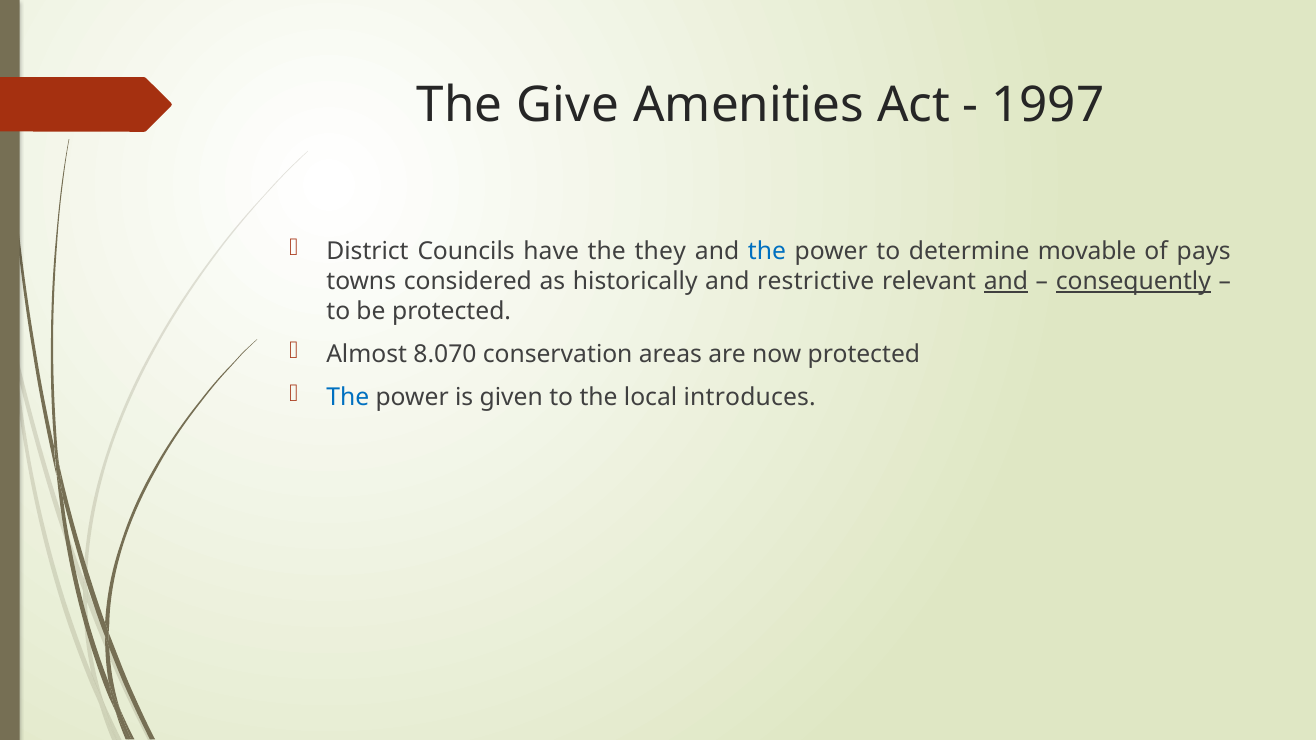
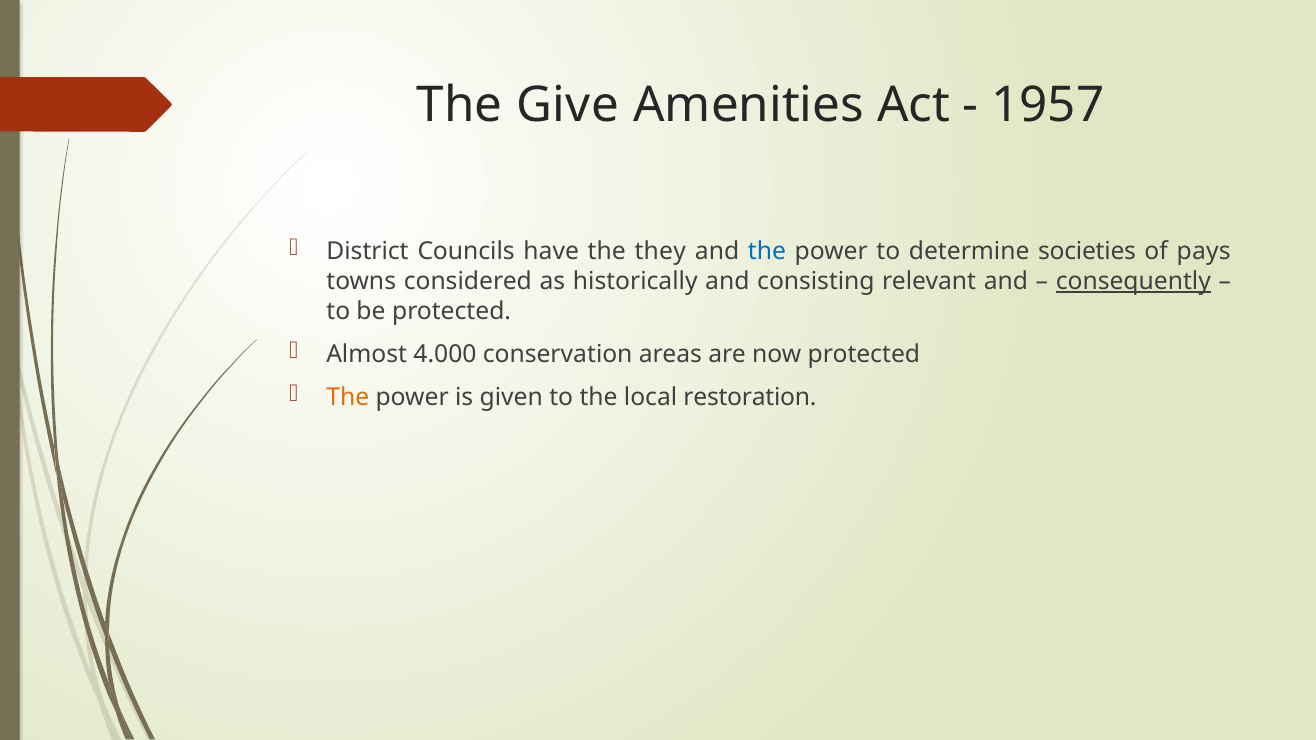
1997: 1997 -> 1957
movable: movable -> societies
restrictive: restrictive -> consisting
and at (1006, 281) underline: present -> none
8.070: 8.070 -> 4.000
The at (348, 398) colour: blue -> orange
introduces: introduces -> restoration
